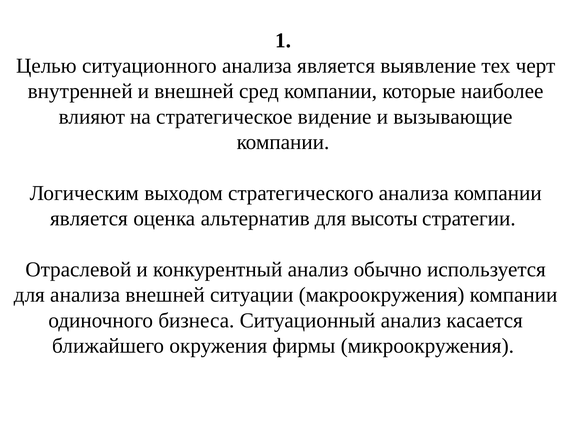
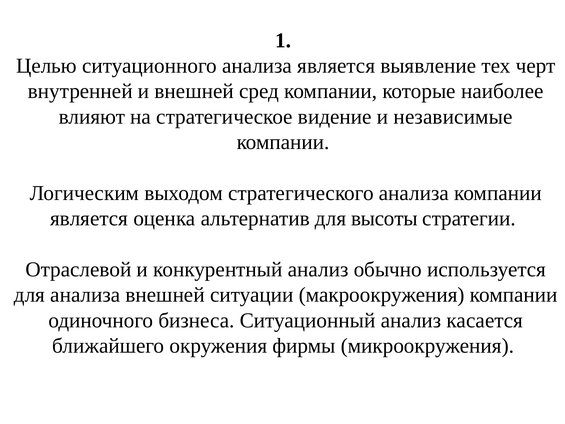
вызывающие: вызывающие -> независимые
